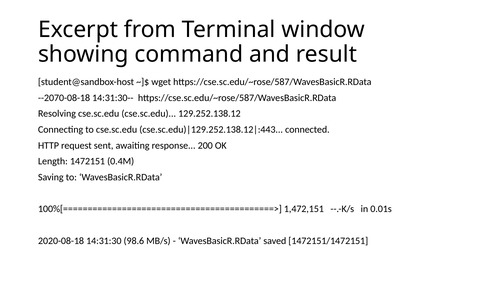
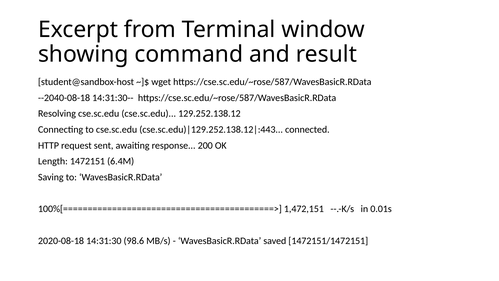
--2070-08-18: --2070-08-18 -> --2040-08-18
0.4M: 0.4M -> 6.4M
